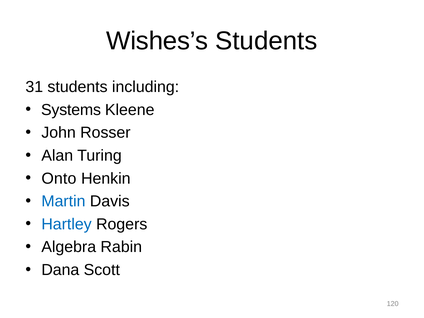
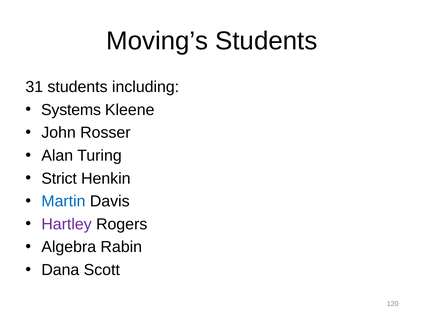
Wishes’s: Wishes’s -> Moving’s
Onto: Onto -> Strict
Hartley colour: blue -> purple
